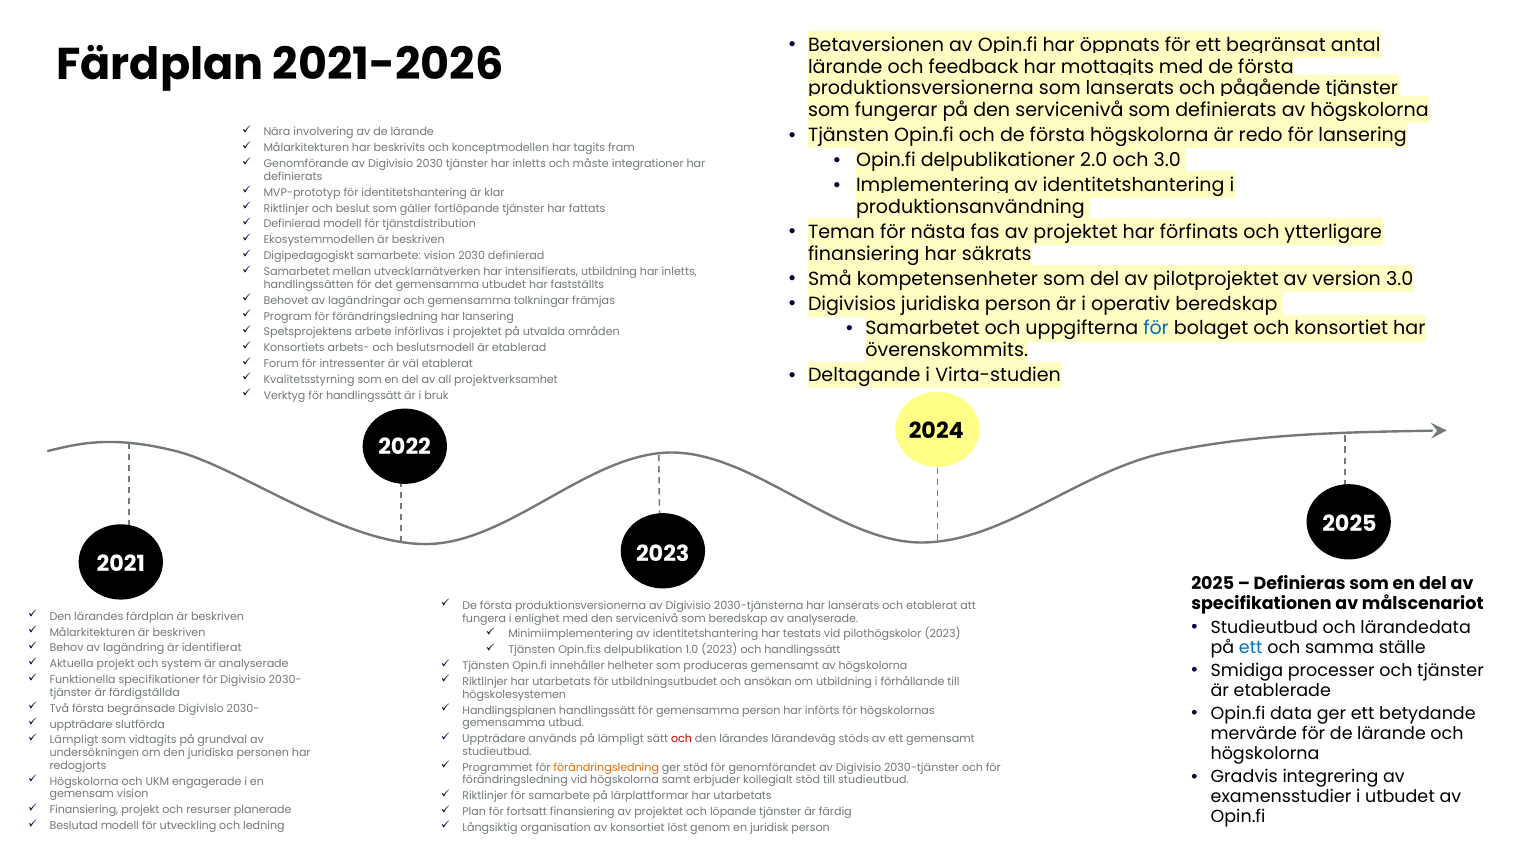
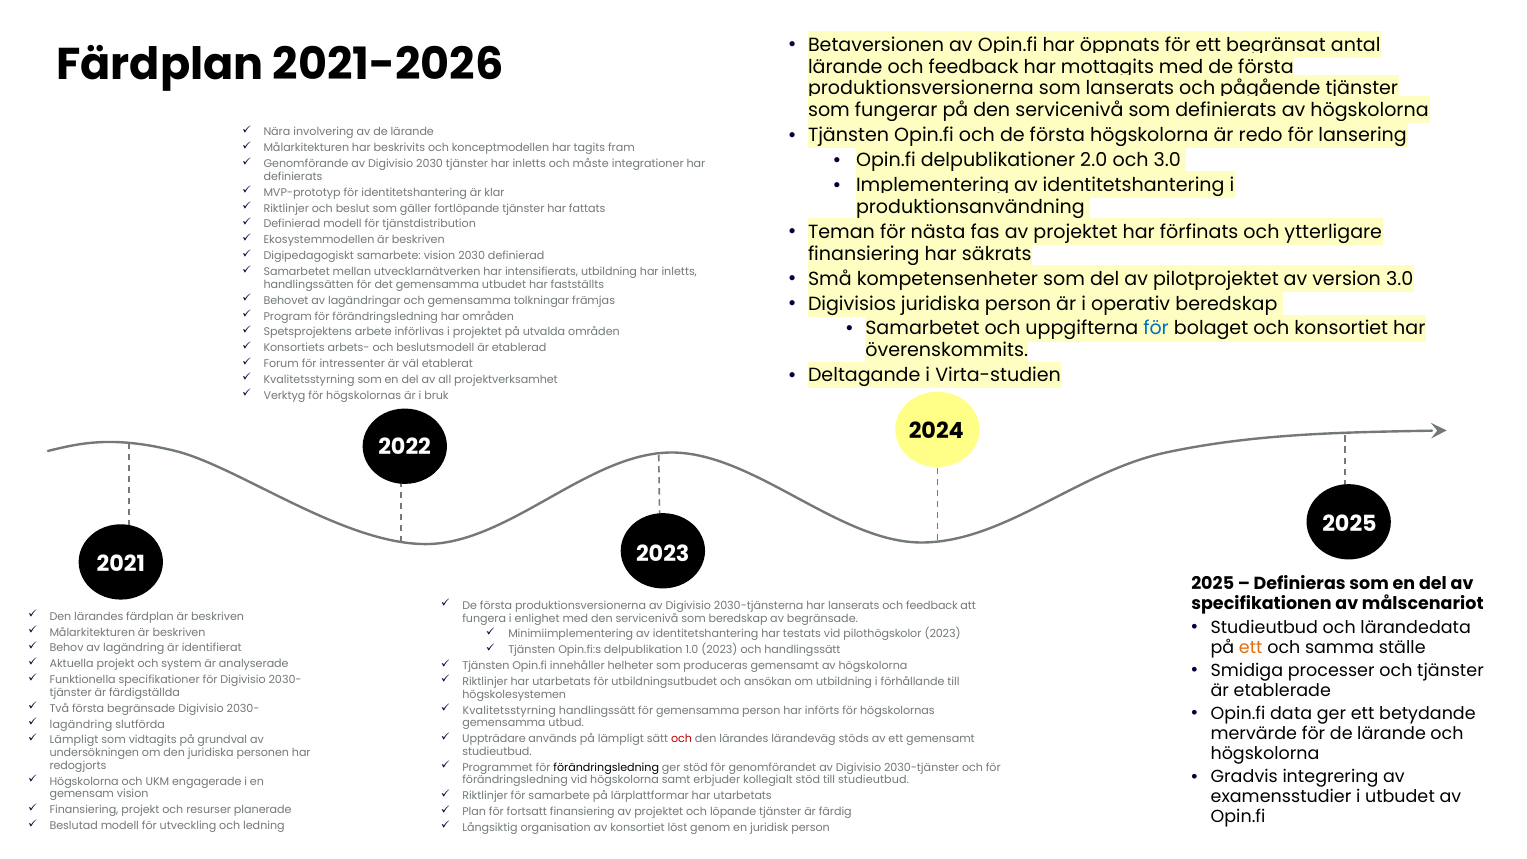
har lansering: lansering -> områden
Verktyg för handlingssätt: handlingssätt -> högskolornas
lanserats och etablerat: etablerat -> feedback
av analyserade: analyserade -> begränsade
ett at (1251, 647) colour: blue -> orange
Handlingsplanen at (509, 710): Handlingsplanen -> Kvalitetsstyrning
uppträdare at (81, 724): uppträdare -> lagändring
förändringsledning at (606, 767) colour: orange -> black
